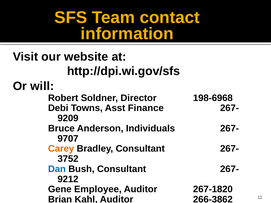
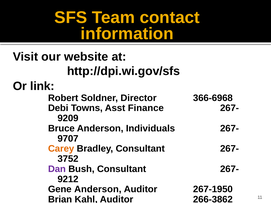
will: will -> link
198-6968: 198-6968 -> 366-6968
Dan colour: blue -> purple
Gene Employee: Employee -> Anderson
267-1820: 267-1820 -> 267-1950
